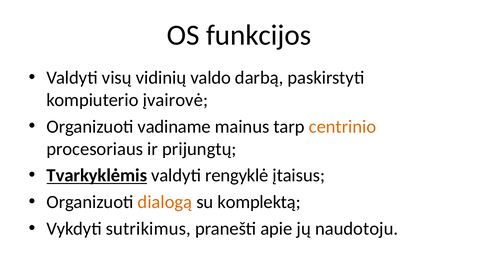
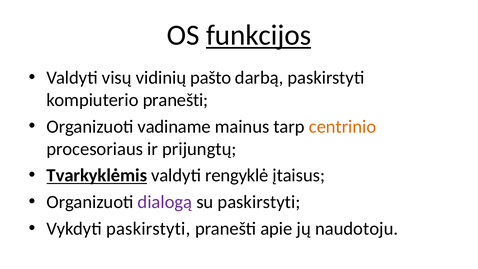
funkcijos underline: none -> present
valdo: valdo -> pašto
kompiuterio įvairovė: įvairovė -> pranešti
dialogą colour: orange -> purple
su komplektą: komplektą -> paskirstyti
Vykdyti sutrikimus: sutrikimus -> paskirstyti
